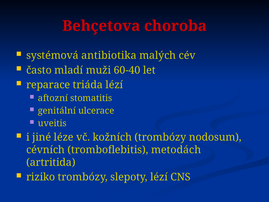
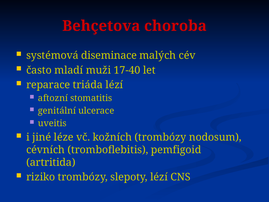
antibiotika: antibiotika -> diseminace
60-40: 60-40 -> 17-40
metodách: metodách -> pemfigoid
